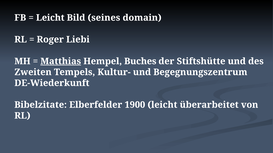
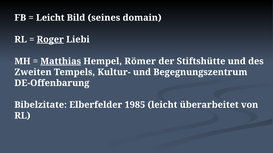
Roger underline: none -> present
Buches: Buches -> Römer
DE-Wiederkunft: DE-Wiederkunft -> DE-Offenbarung
1900: 1900 -> 1985
